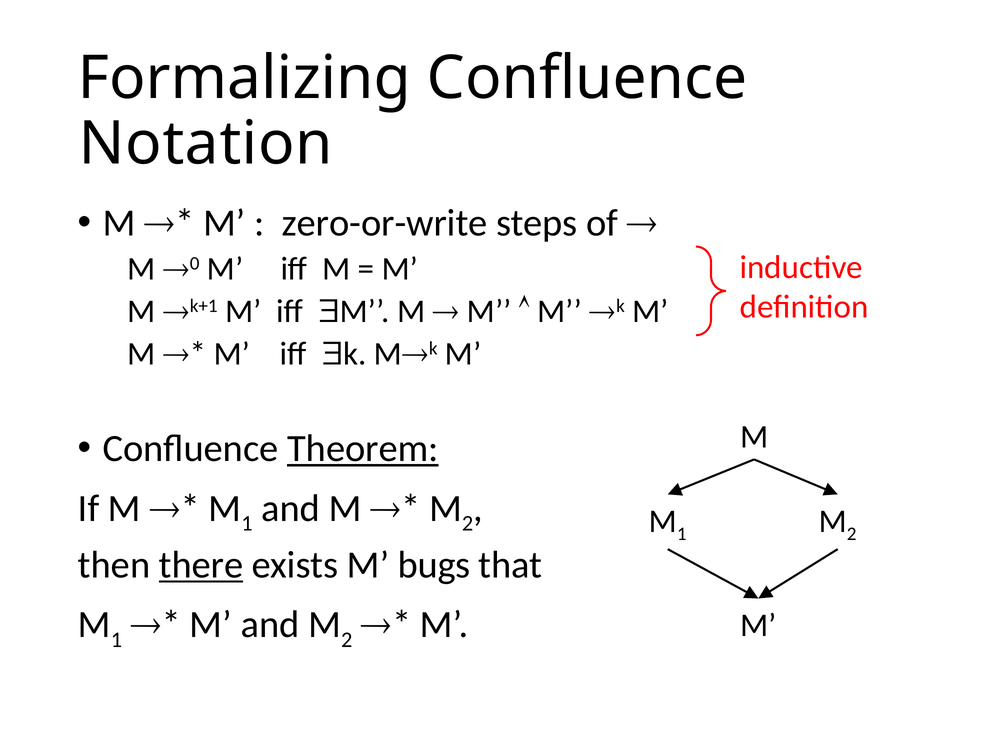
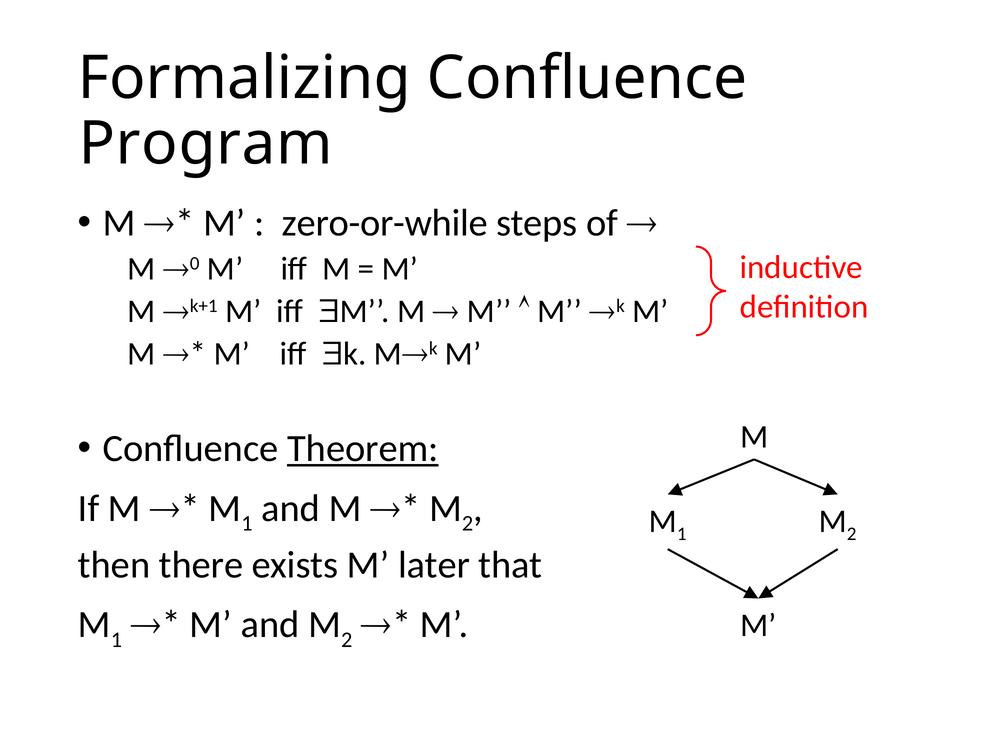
Notation: Notation -> Program
zero-or-write: zero-or-write -> zero-or-while
there underline: present -> none
bugs: bugs -> later
